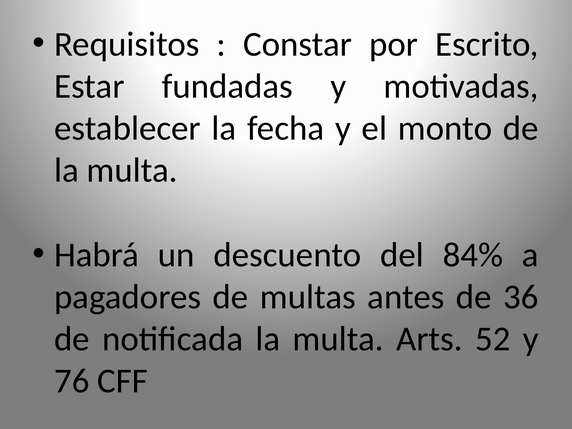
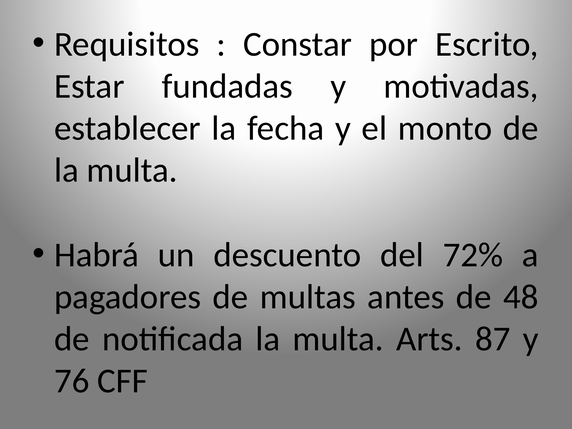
84%: 84% -> 72%
36: 36 -> 48
52: 52 -> 87
